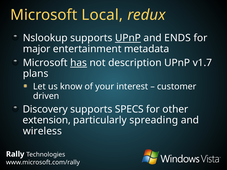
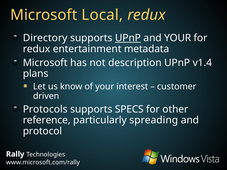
Nslookup: Nslookup -> Directory
and ENDS: ENDS -> YOUR
major at (37, 49): major -> redux
has underline: present -> none
v1.7: v1.7 -> v1.4
Discovery: Discovery -> Protocols
extension: extension -> reference
wireless: wireless -> protocol
